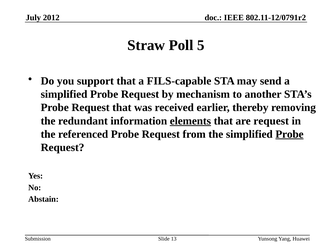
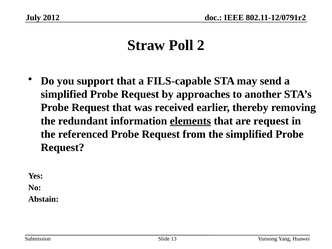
5: 5 -> 2
mechanism: mechanism -> approaches
Probe at (290, 134) underline: present -> none
